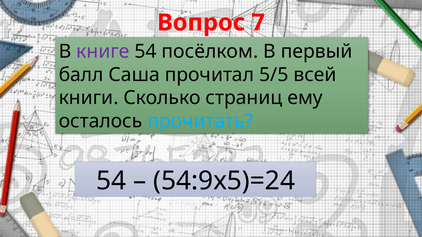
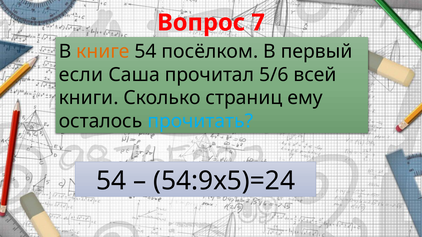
книге colour: purple -> orange
балл: балл -> если
5/5: 5/5 -> 5/6
